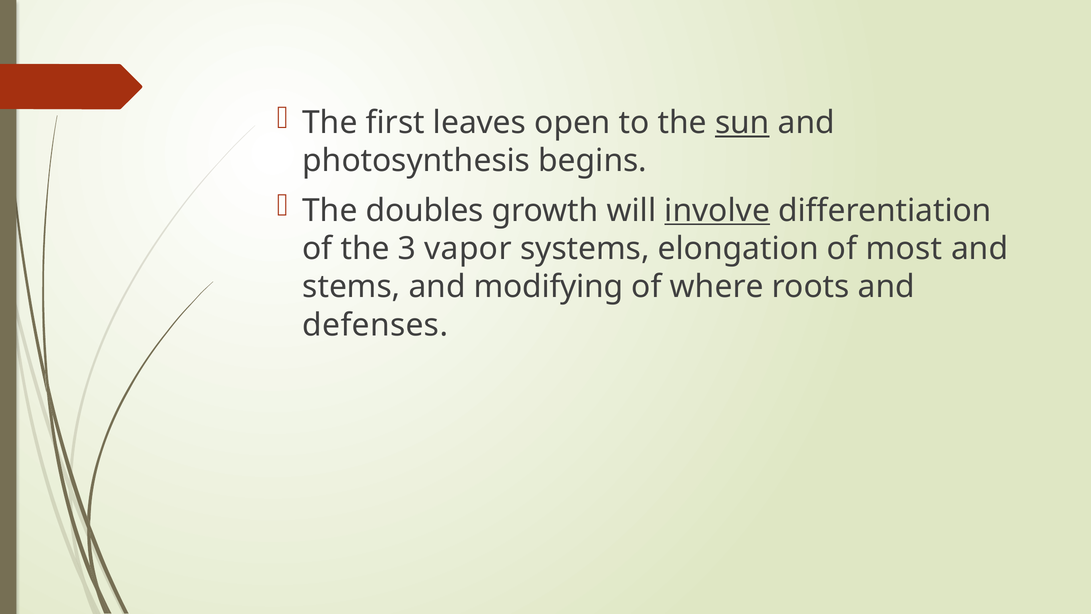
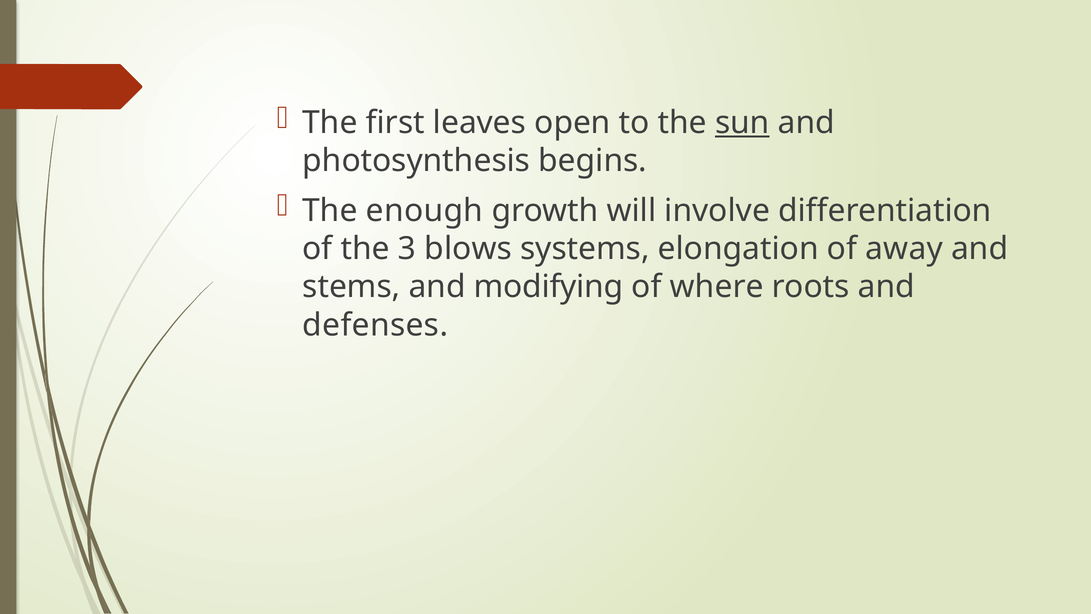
doubles: doubles -> enough
involve underline: present -> none
vapor: vapor -> blows
most: most -> away
